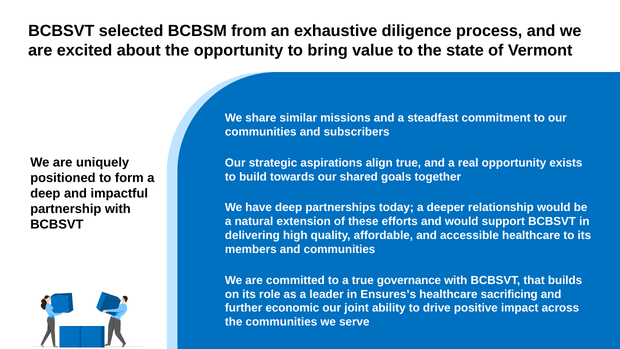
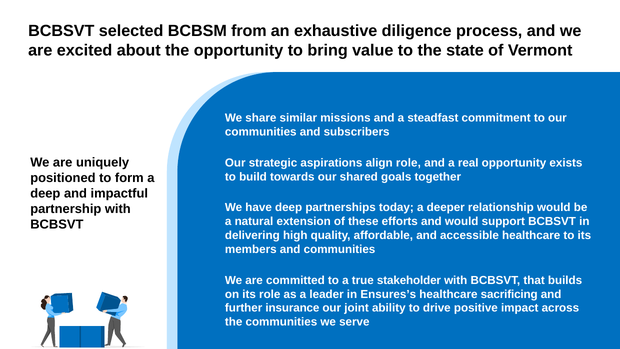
align true: true -> role
governance: governance -> stakeholder
economic: economic -> insurance
